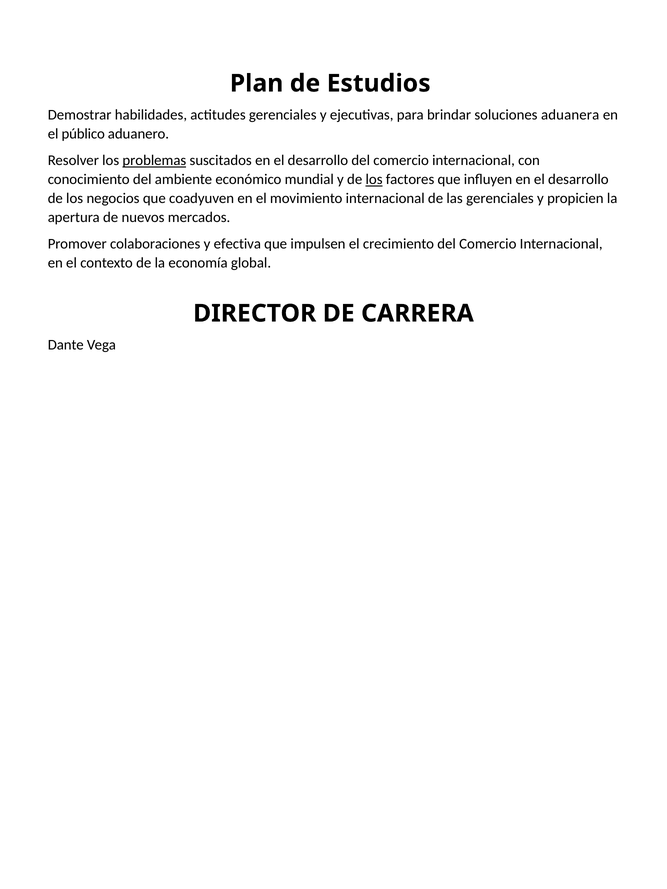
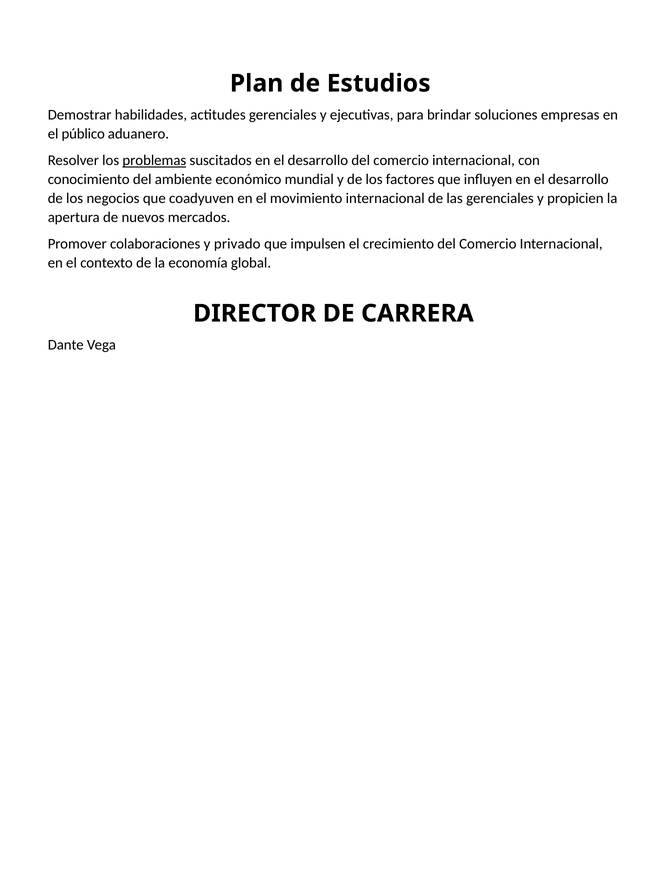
aduanera: aduanera -> empresas
los at (374, 180) underline: present -> none
efectiva: efectiva -> privado
